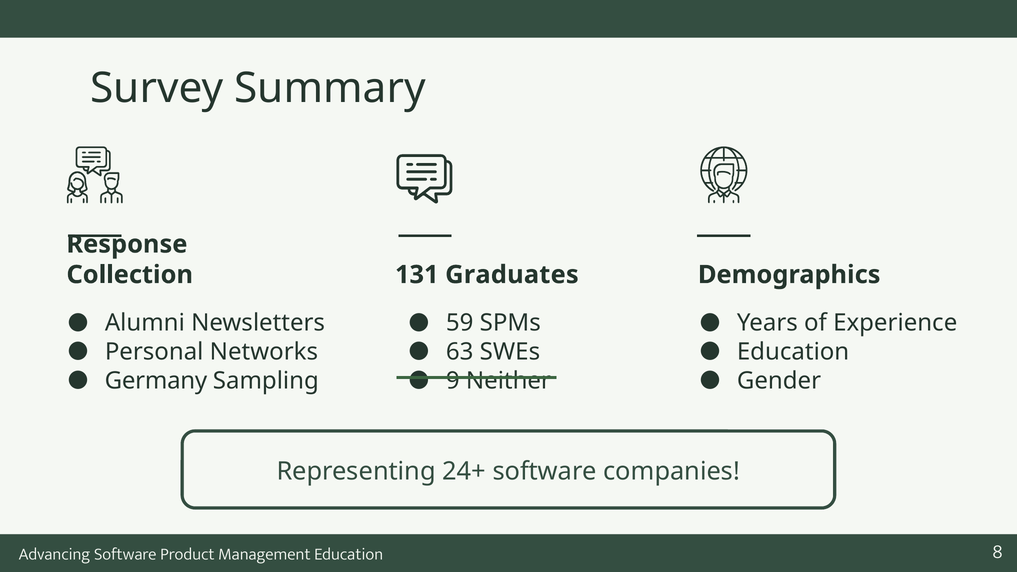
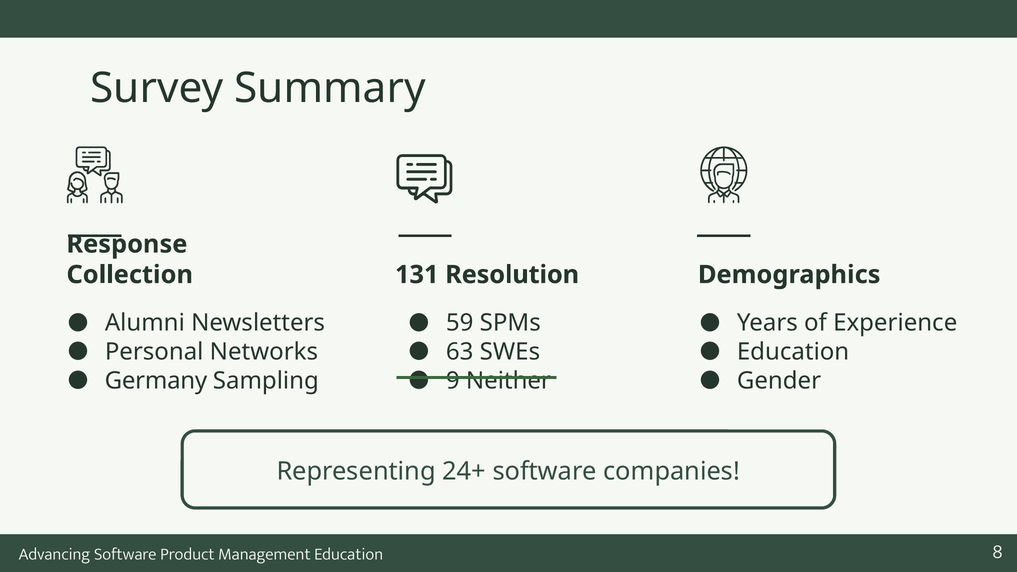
Graduates: Graduates -> Resolution
